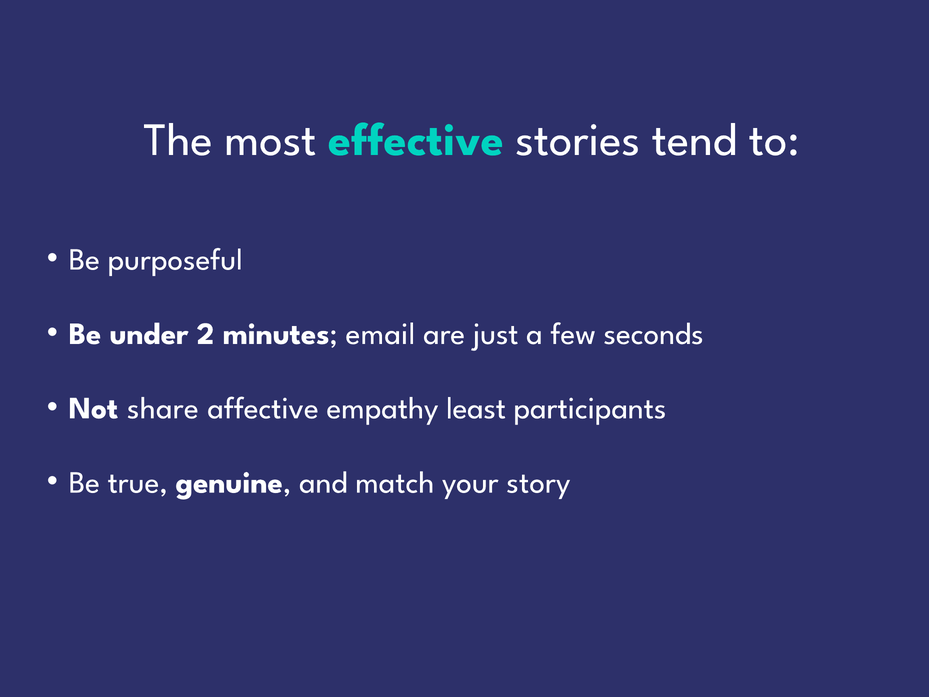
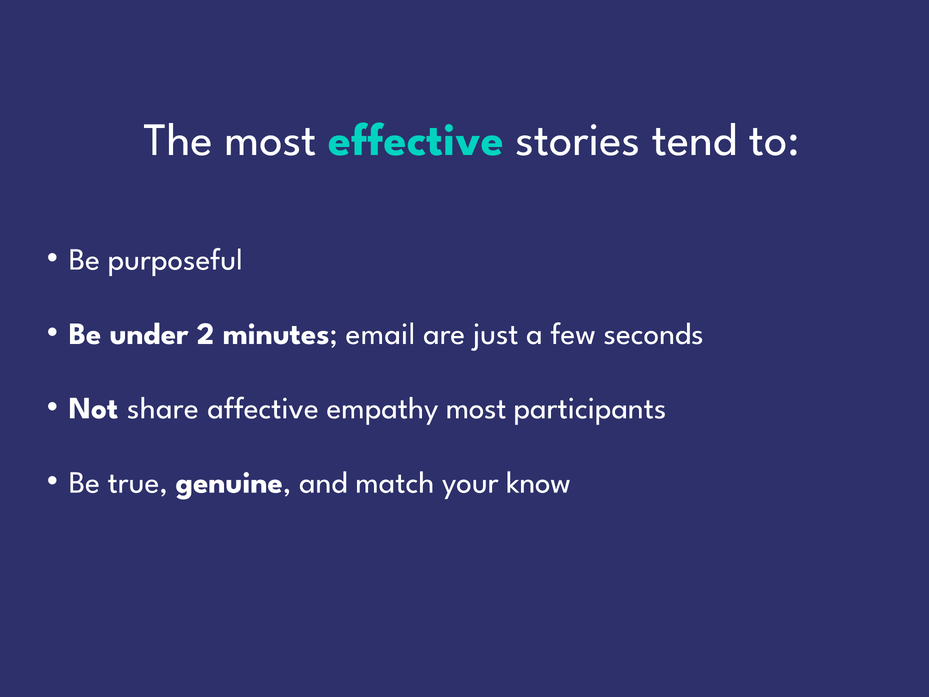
empathy least: least -> most
story: story -> know
